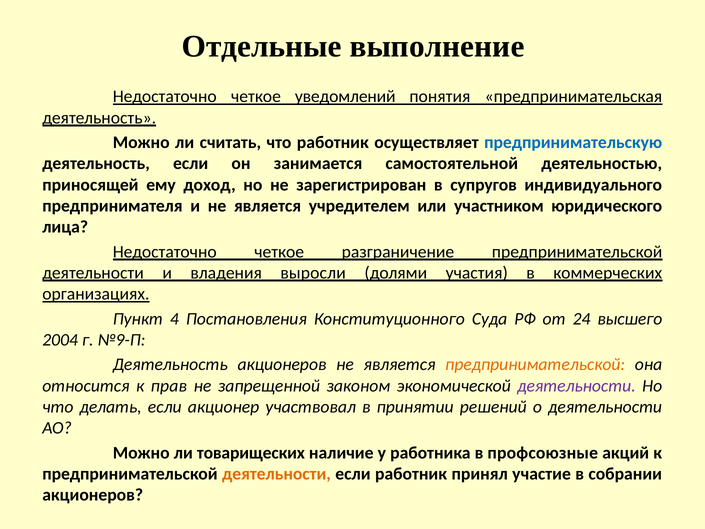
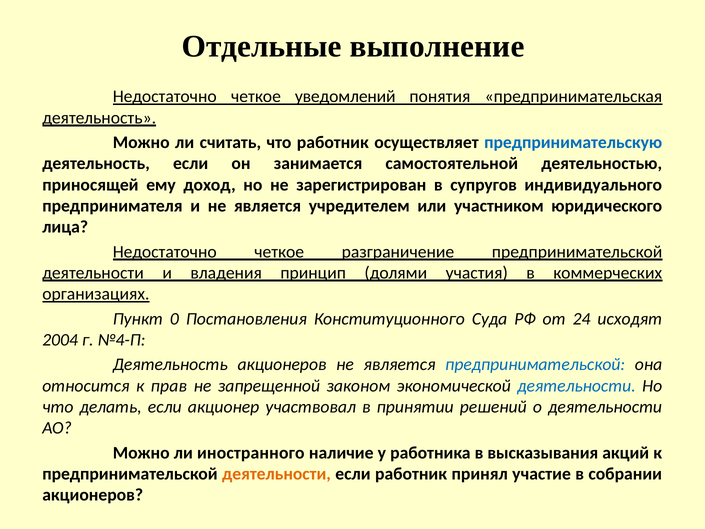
выросли: выросли -> принцип
4: 4 -> 0
высшего: высшего -> исходят
№9-П: №9-П -> №4-П
предпринимательской at (535, 364) colour: orange -> blue
деятельности at (577, 386) colour: purple -> blue
товарищеских: товарищеских -> иностранного
профсоюзные: профсоюзные -> высказывания
